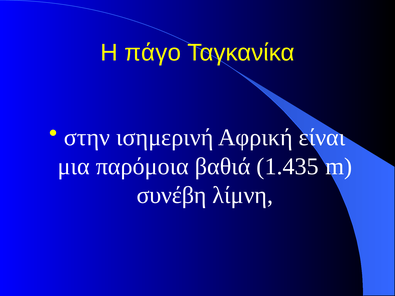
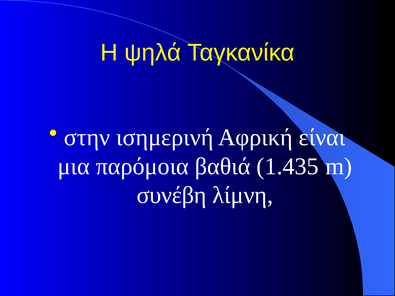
πάγο: πάγο -> ψηλά
